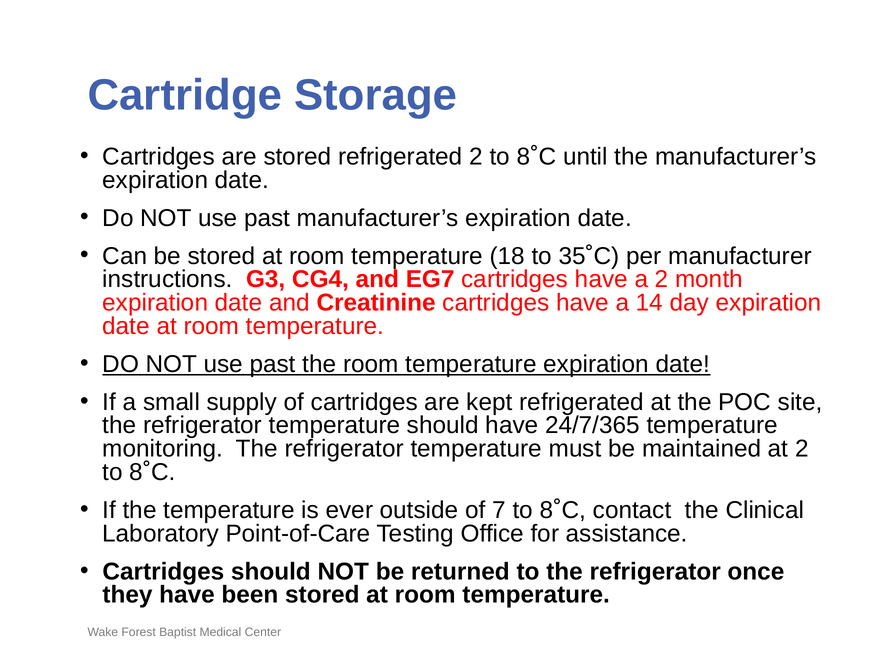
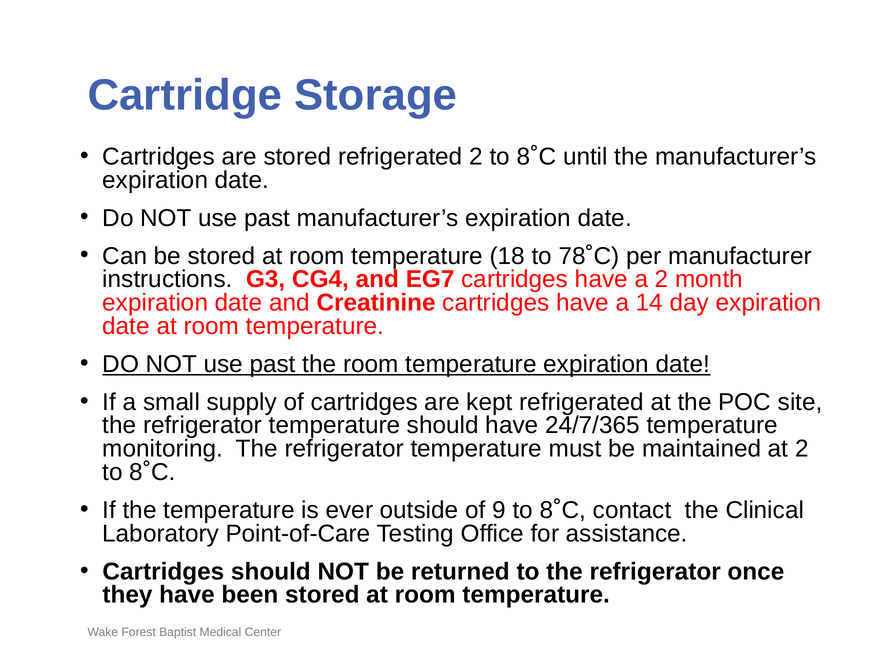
35˚C: 35˚C -> 78˚C
7: 7 -> 9
